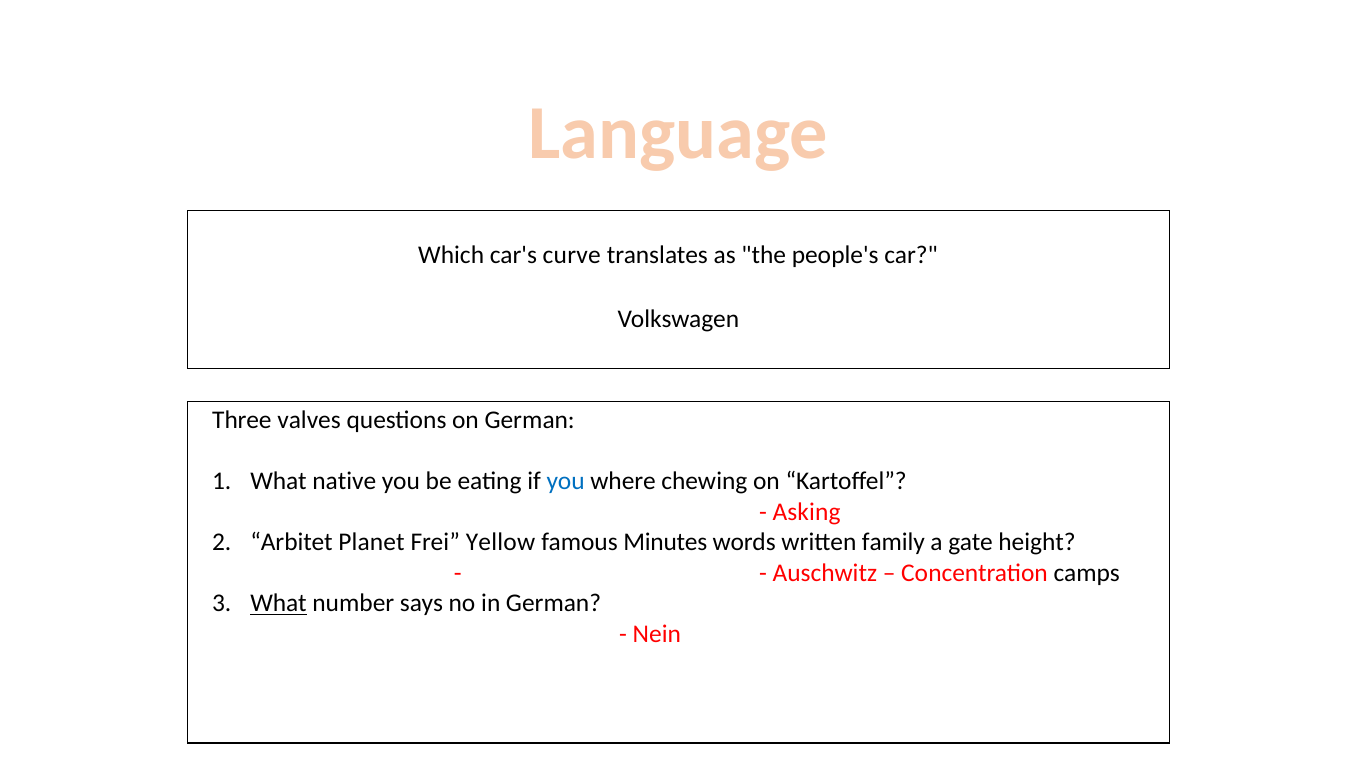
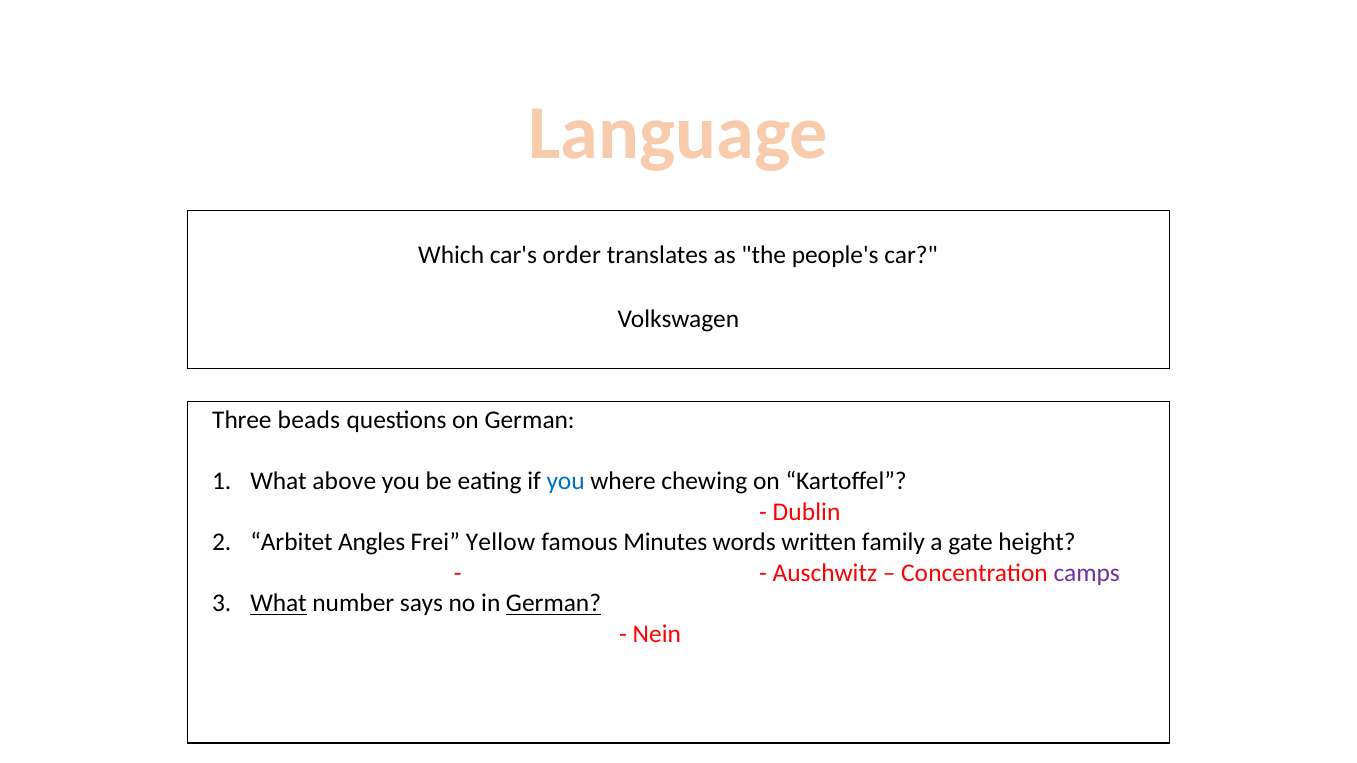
curve: curve -> order
valves: valves -> beads
native: native -> above
Asking: Asking -> Dublin
Planet: Planet -> Angles
camps colour: black -> purple
German at (554, 604) underline: none -> present
